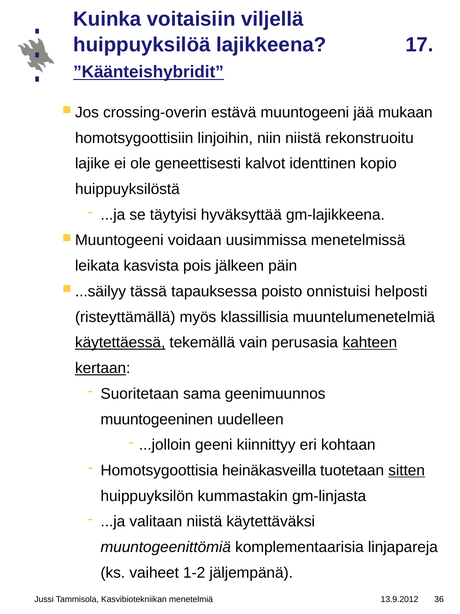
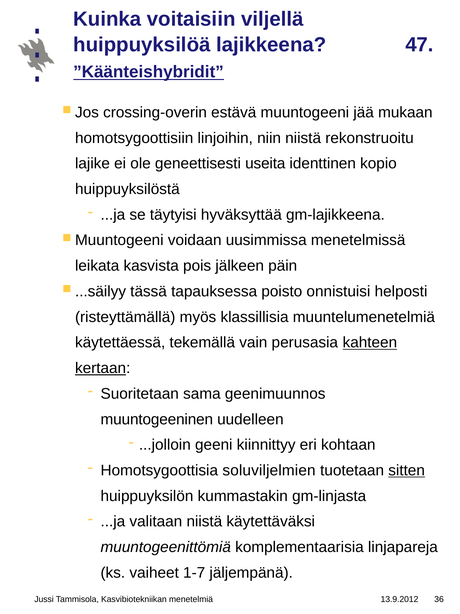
17: 17 -> 47
kalvot: kalvot -> useita
käytettäessä underline: present -> none
heinäkasveilla: heinäkasveilla -> soluviljelmien
1-2: 1-2 -> 1-7
